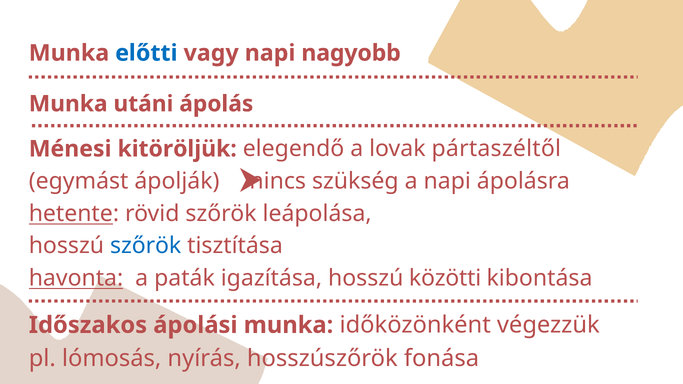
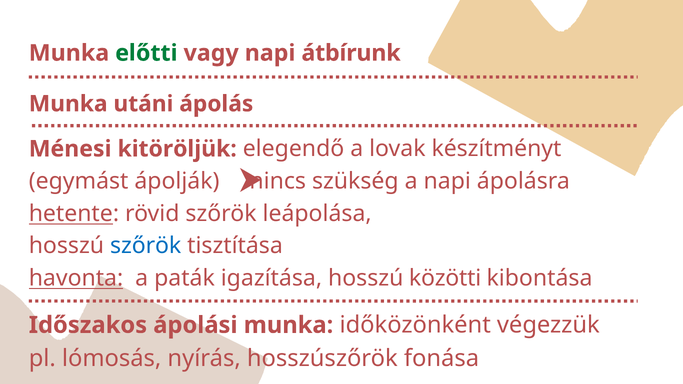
előtti colour: blue -> green
nagyobb: nagyobb -> átbírunk
pártaszéltől: pártaszéltől -> készítményt
